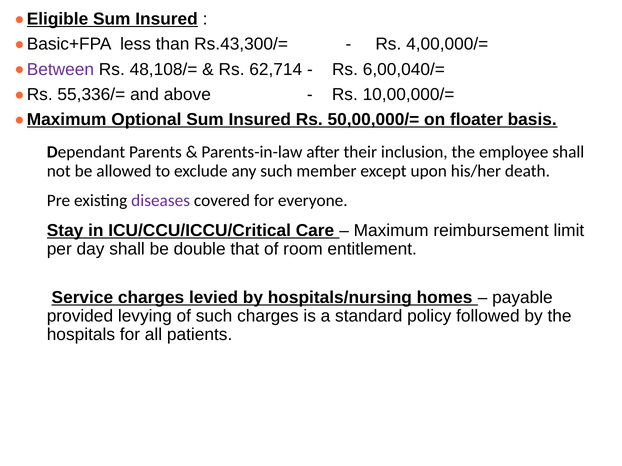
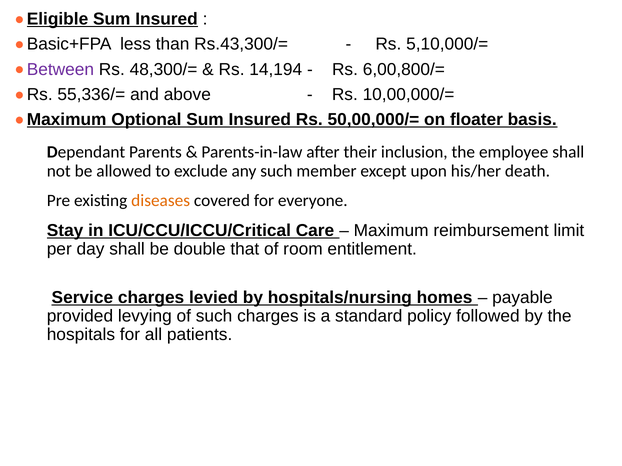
4,00,000/=: 4,00,000/= -> 5,10,000/=
48,108/=: 48,108/= -> 48,300/=
62,714: 62,714 -> 14,194
6,00,040/=: 6,00,040/= -> 6,00,800/=
diseases colour: purple -> orange
